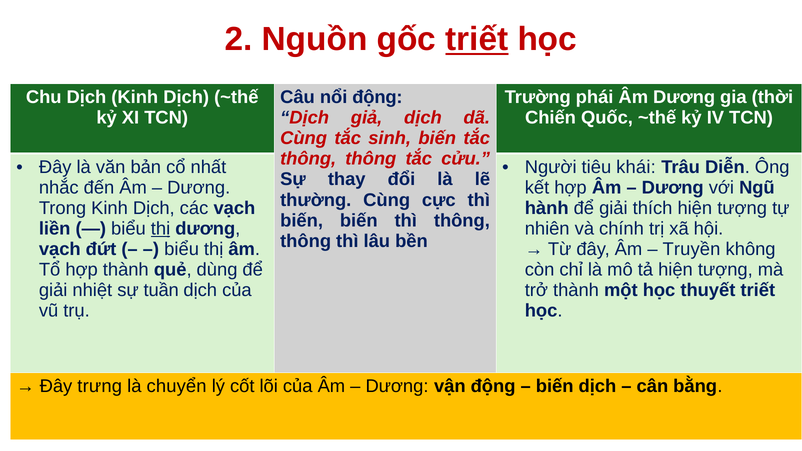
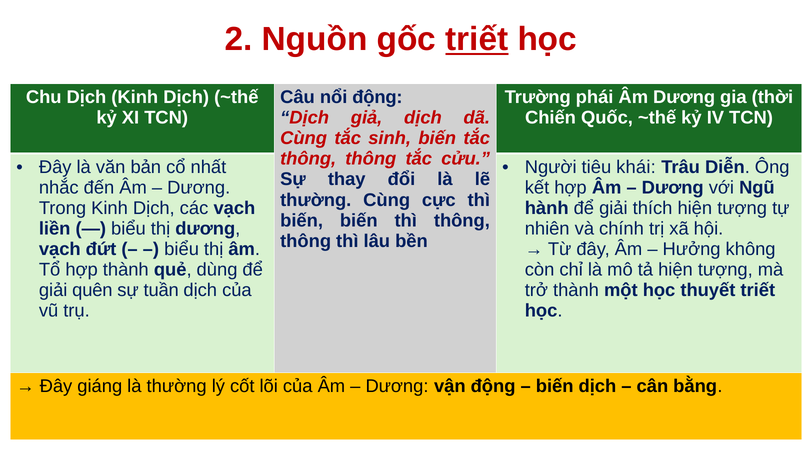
thị at (161, 229) underline: present -> none
Truyền: Truyền -> Hưởng
nhiệt: nhiệt -> quên
trưng: trưng -> giáng
là chuyển: chuyển -> thường
